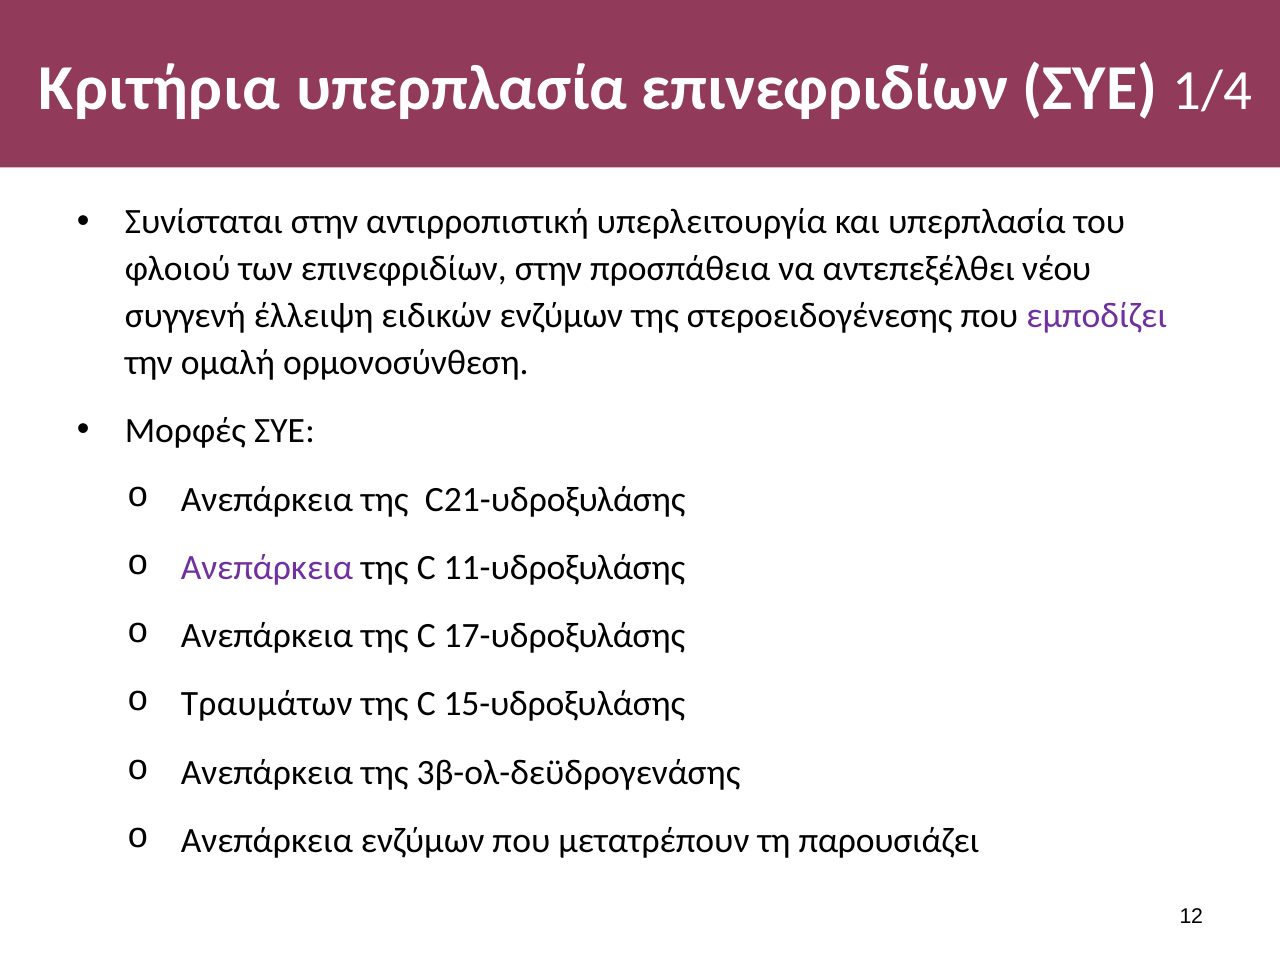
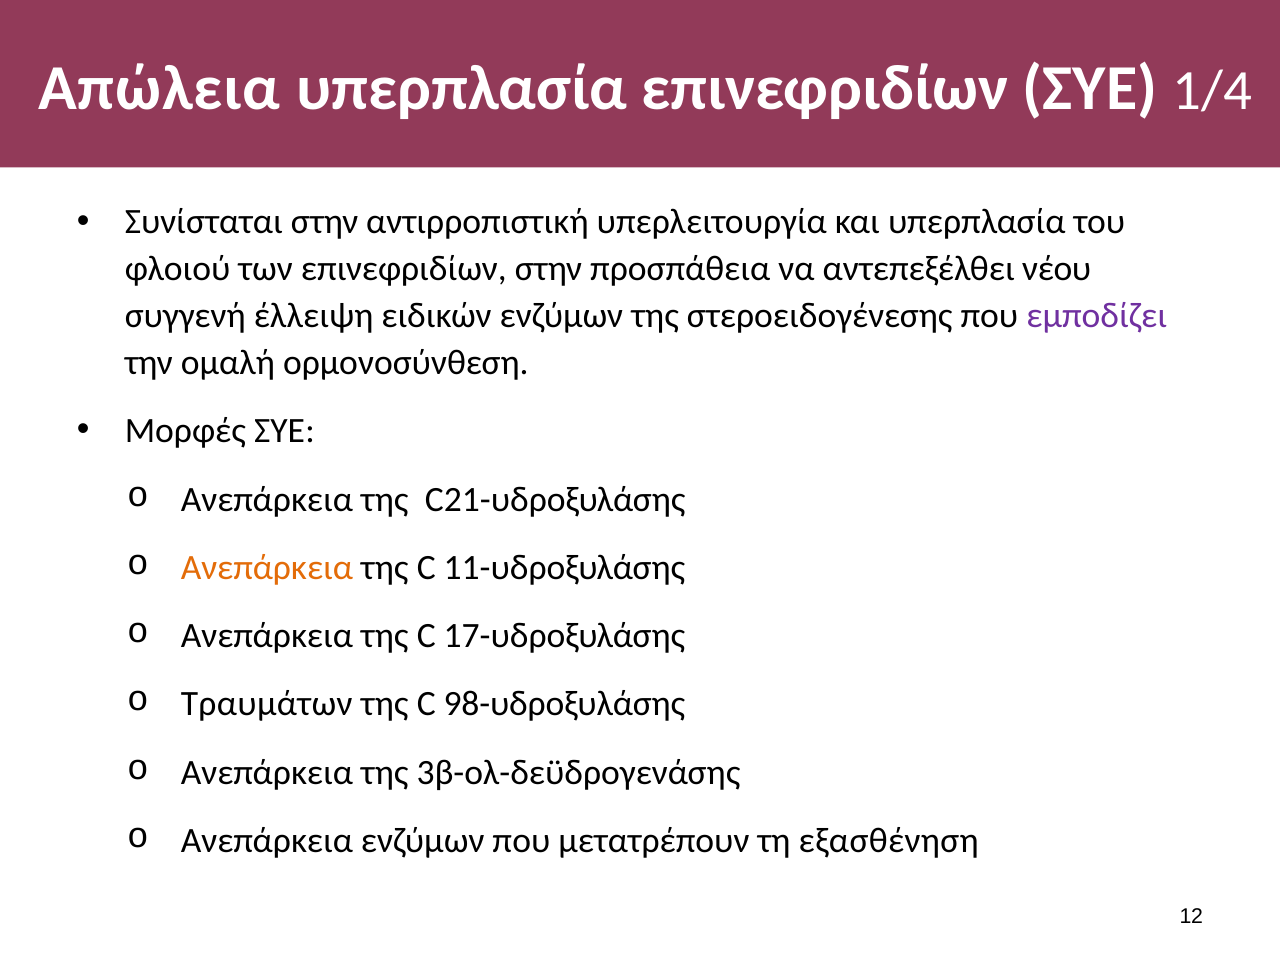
Κριτήρια: Κριτήρια -> Απώλεια
Ανεπάρκεια at (267, 568) colour: purple -> orange
15-υδροξυλάσης: 15-υδροξυλάσης -> 98-υδροξυλάσης
παρουσιάζει: παρουσιάζει -> εξασθένηση
